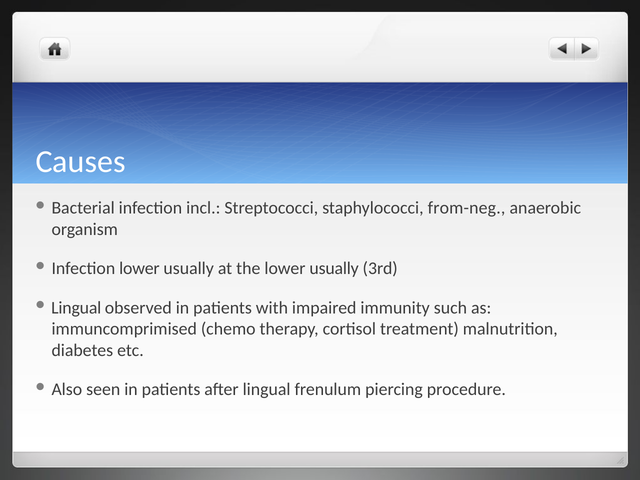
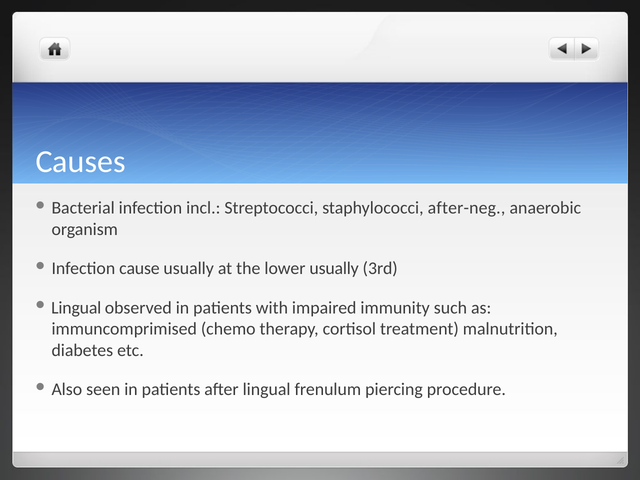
from-neg: from-neg -> after-neg
Infection lower: lower -> cause
